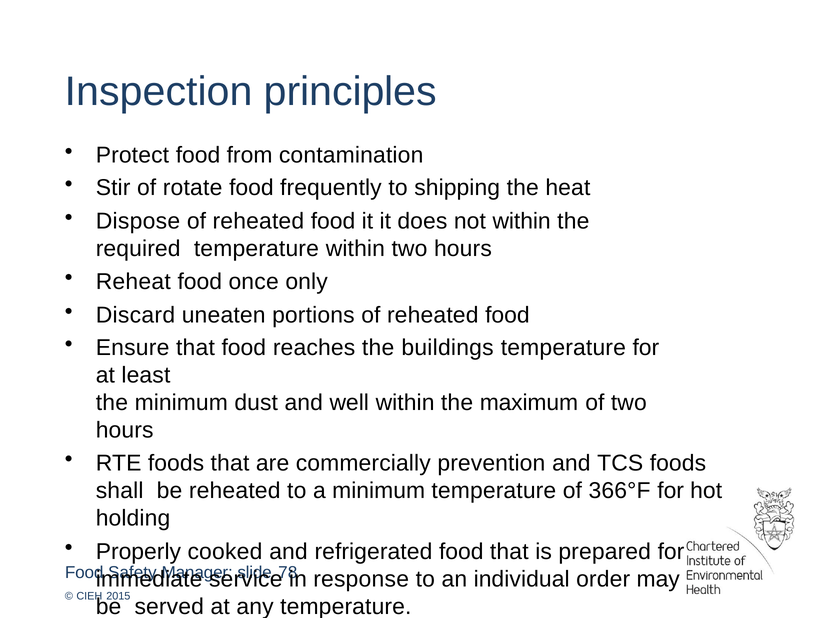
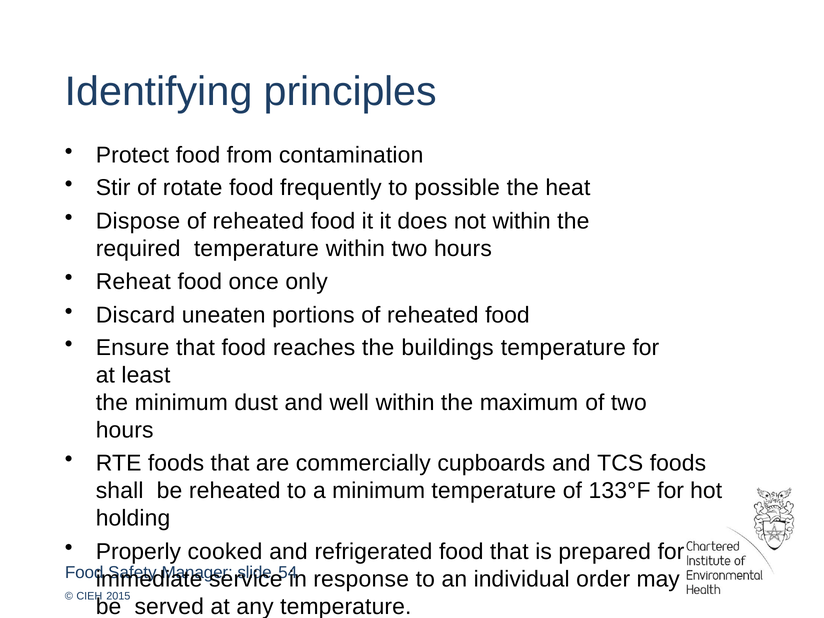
Inspection: Inspection -> Identifying
shipping: shipping -> possible
prevention: prevention -> cupboards
366°F: 366°F -> 133°F
78: 78 -> 54
